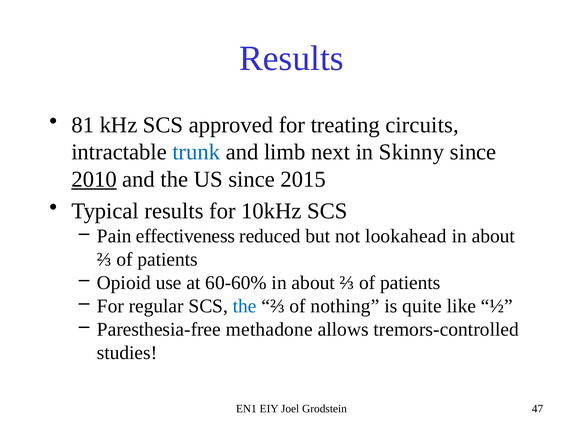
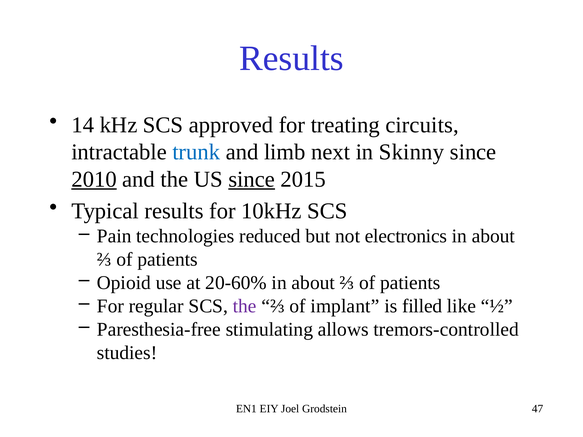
81: 81 -> 14
since at (252, 179) underline: none -> present
effectiveness: effectiveness -> technologies
lookahead: lookahead -> electronics
60-60%: 60-60% -> 20-60%
the at (245, 306) colour: blue -> purple
nothing: nothing -> implant
quite: quite -> filled
methadone: methadone -> stimulating
